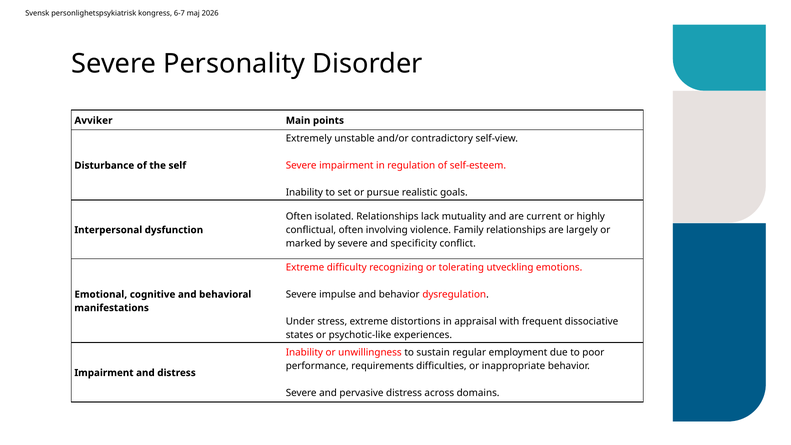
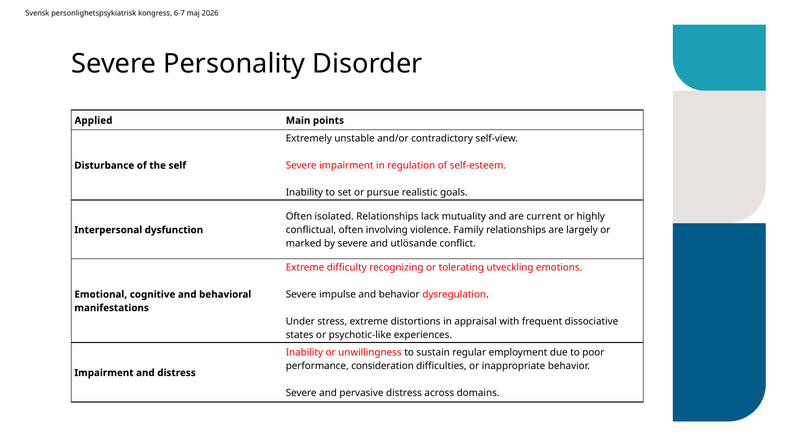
Avviker: Avviker -> Applied
specificity: specificity -> utlösande
requirements: requirements -> consideration
